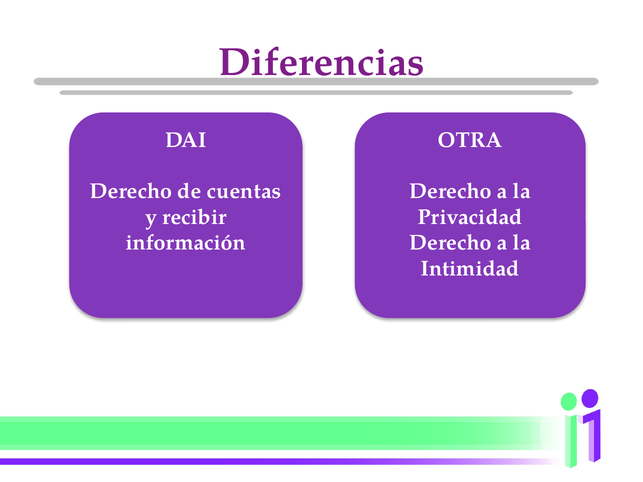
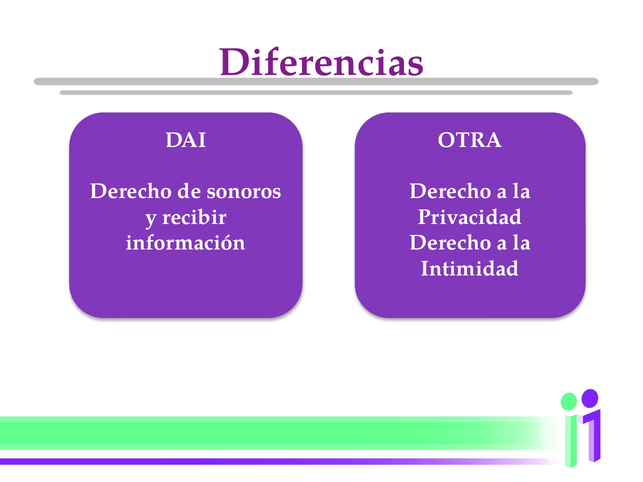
cuentas: cuentas -> sonoros
